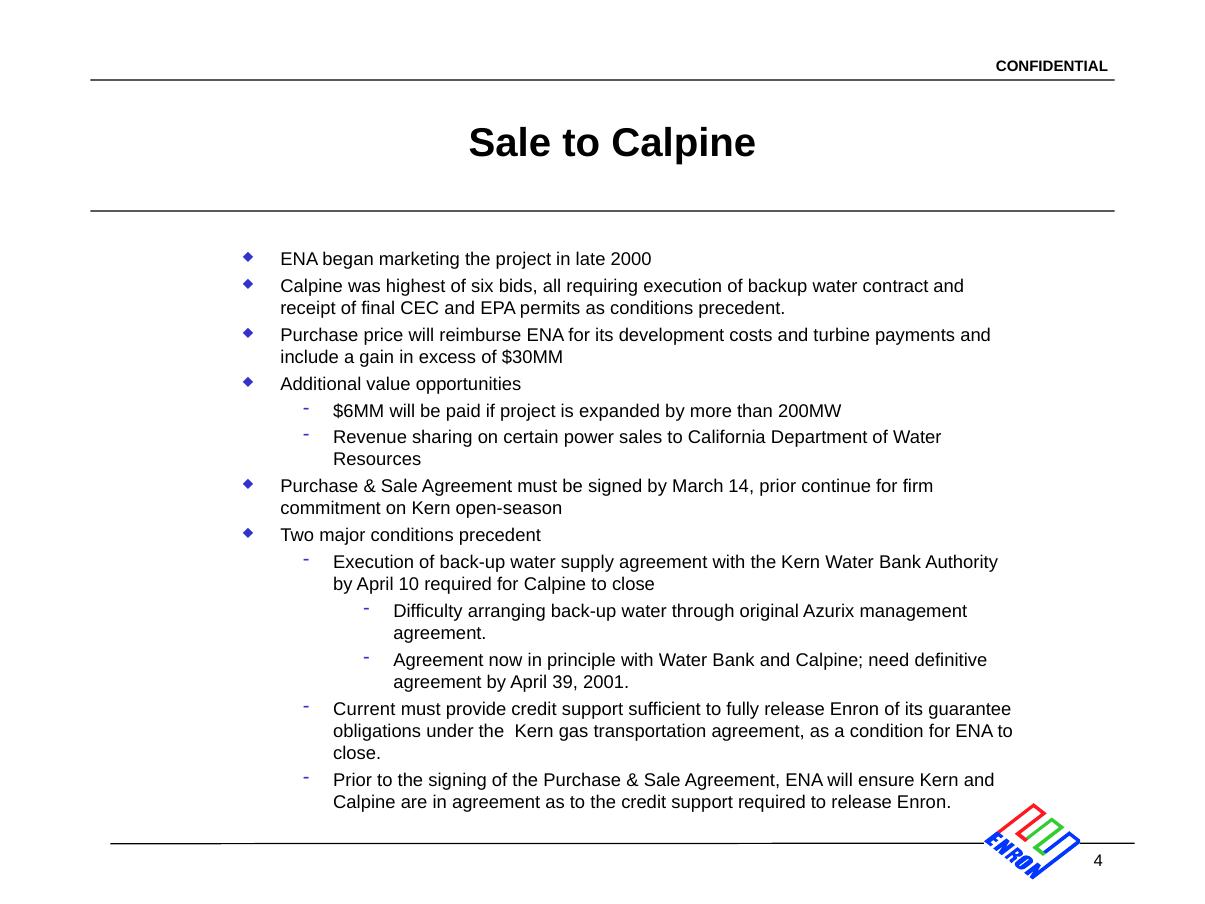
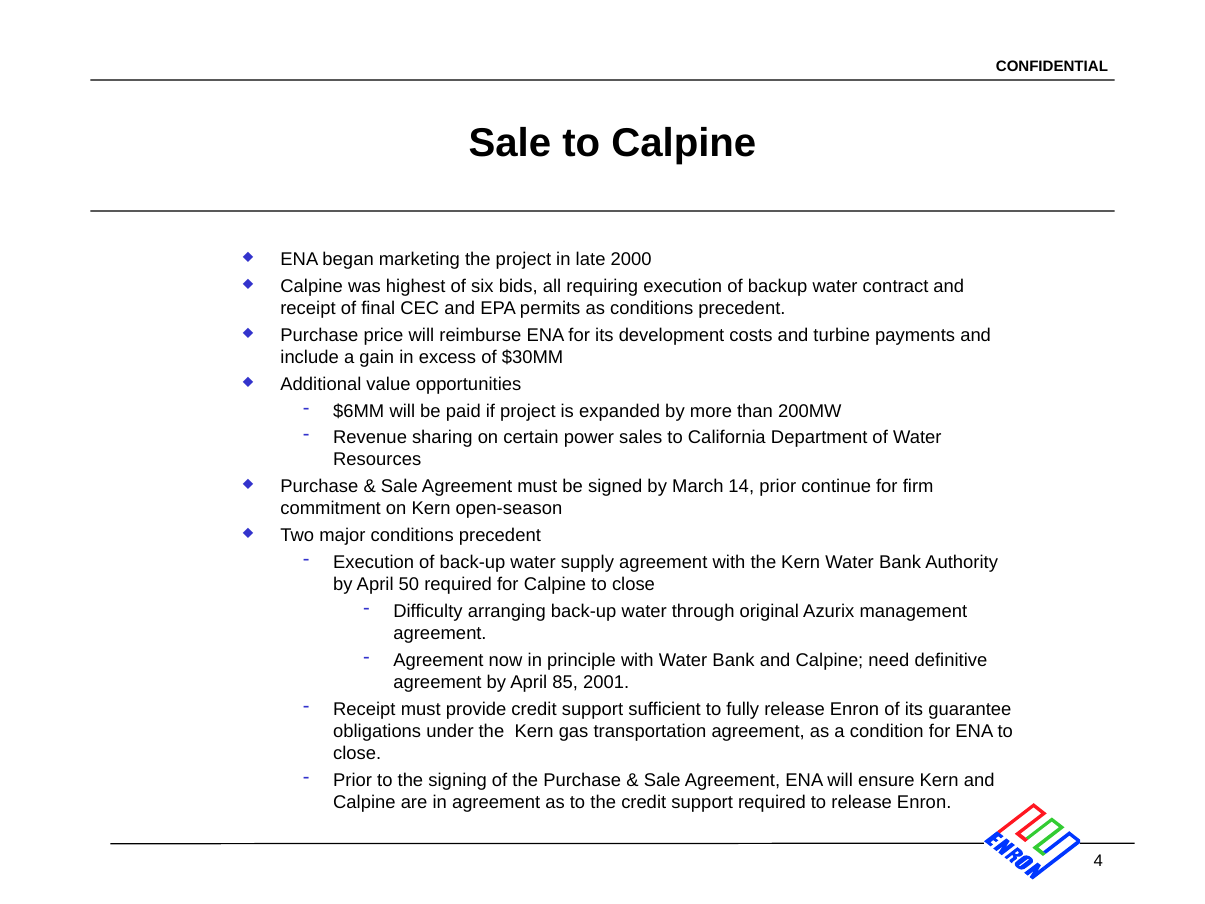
10: 10 -> 50
39: 39 -> 85
Current at (364, 709): Current -> Receipt
